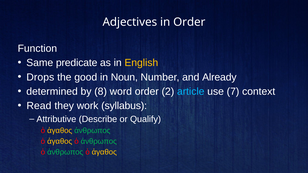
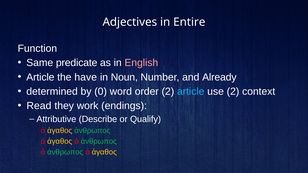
in Order: Order -> Entire
English colour: yellow -> pink
Drops at (40, 77): Drops -> Article
good: good -> have
8: 8 -> 0
use 7: 7 -> 2
syllabus: syllabus -> endings
